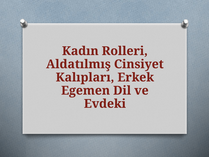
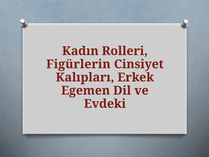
Aldatılmış: Aldatılmış -> Figürlerin
